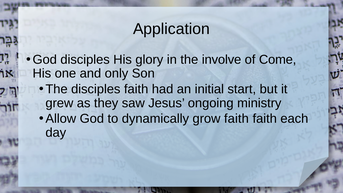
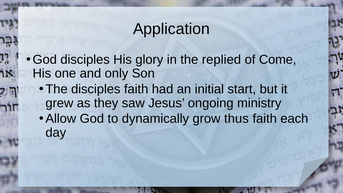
involve: involve -> replied
grow faith: faith -> thus
